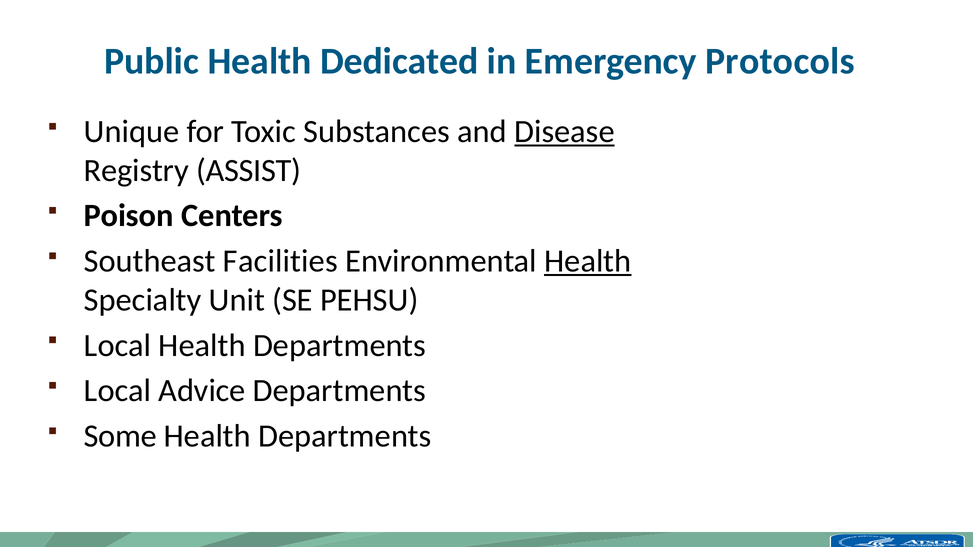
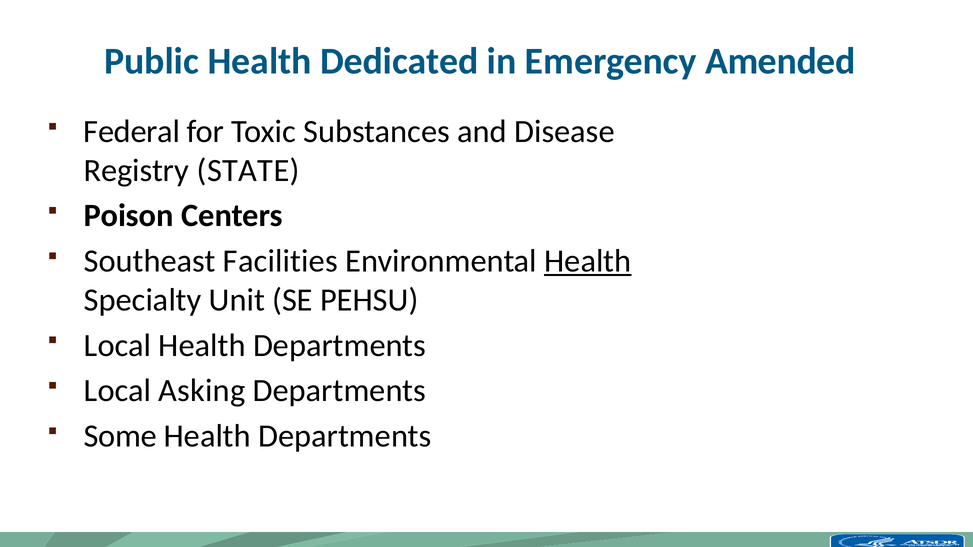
Protocols: Protocols -> Amended
Unique: Unique -> Federal
Disease underline: present -> none
ASSIST: ASSIST -> STATE
Advice: Advice -> Asking
